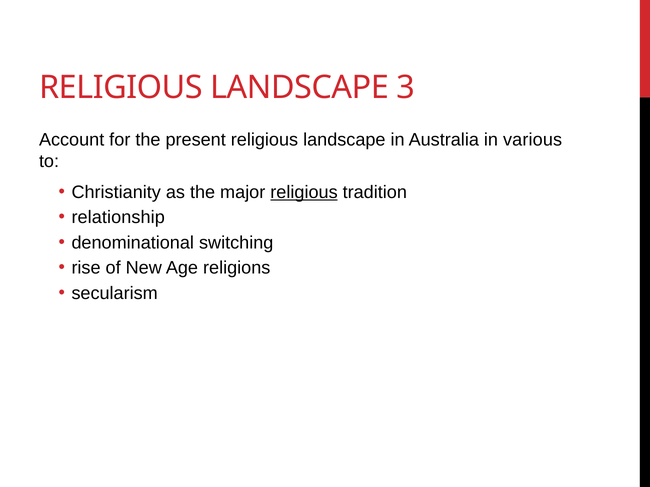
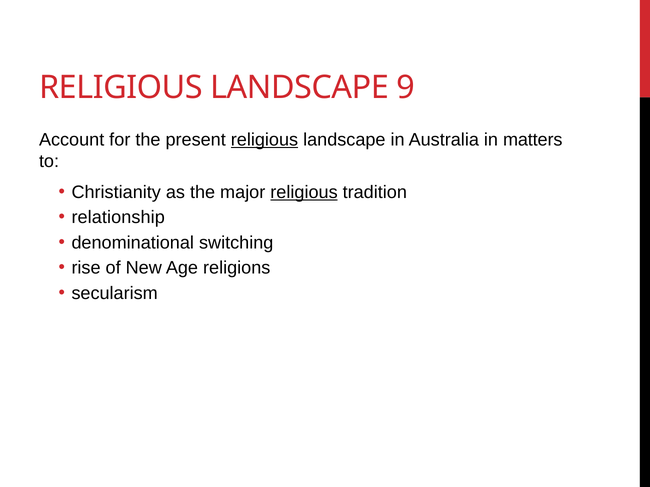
3: 3 -> 9
religious at (264, 140) underline: none -> present
various: various -> matters
